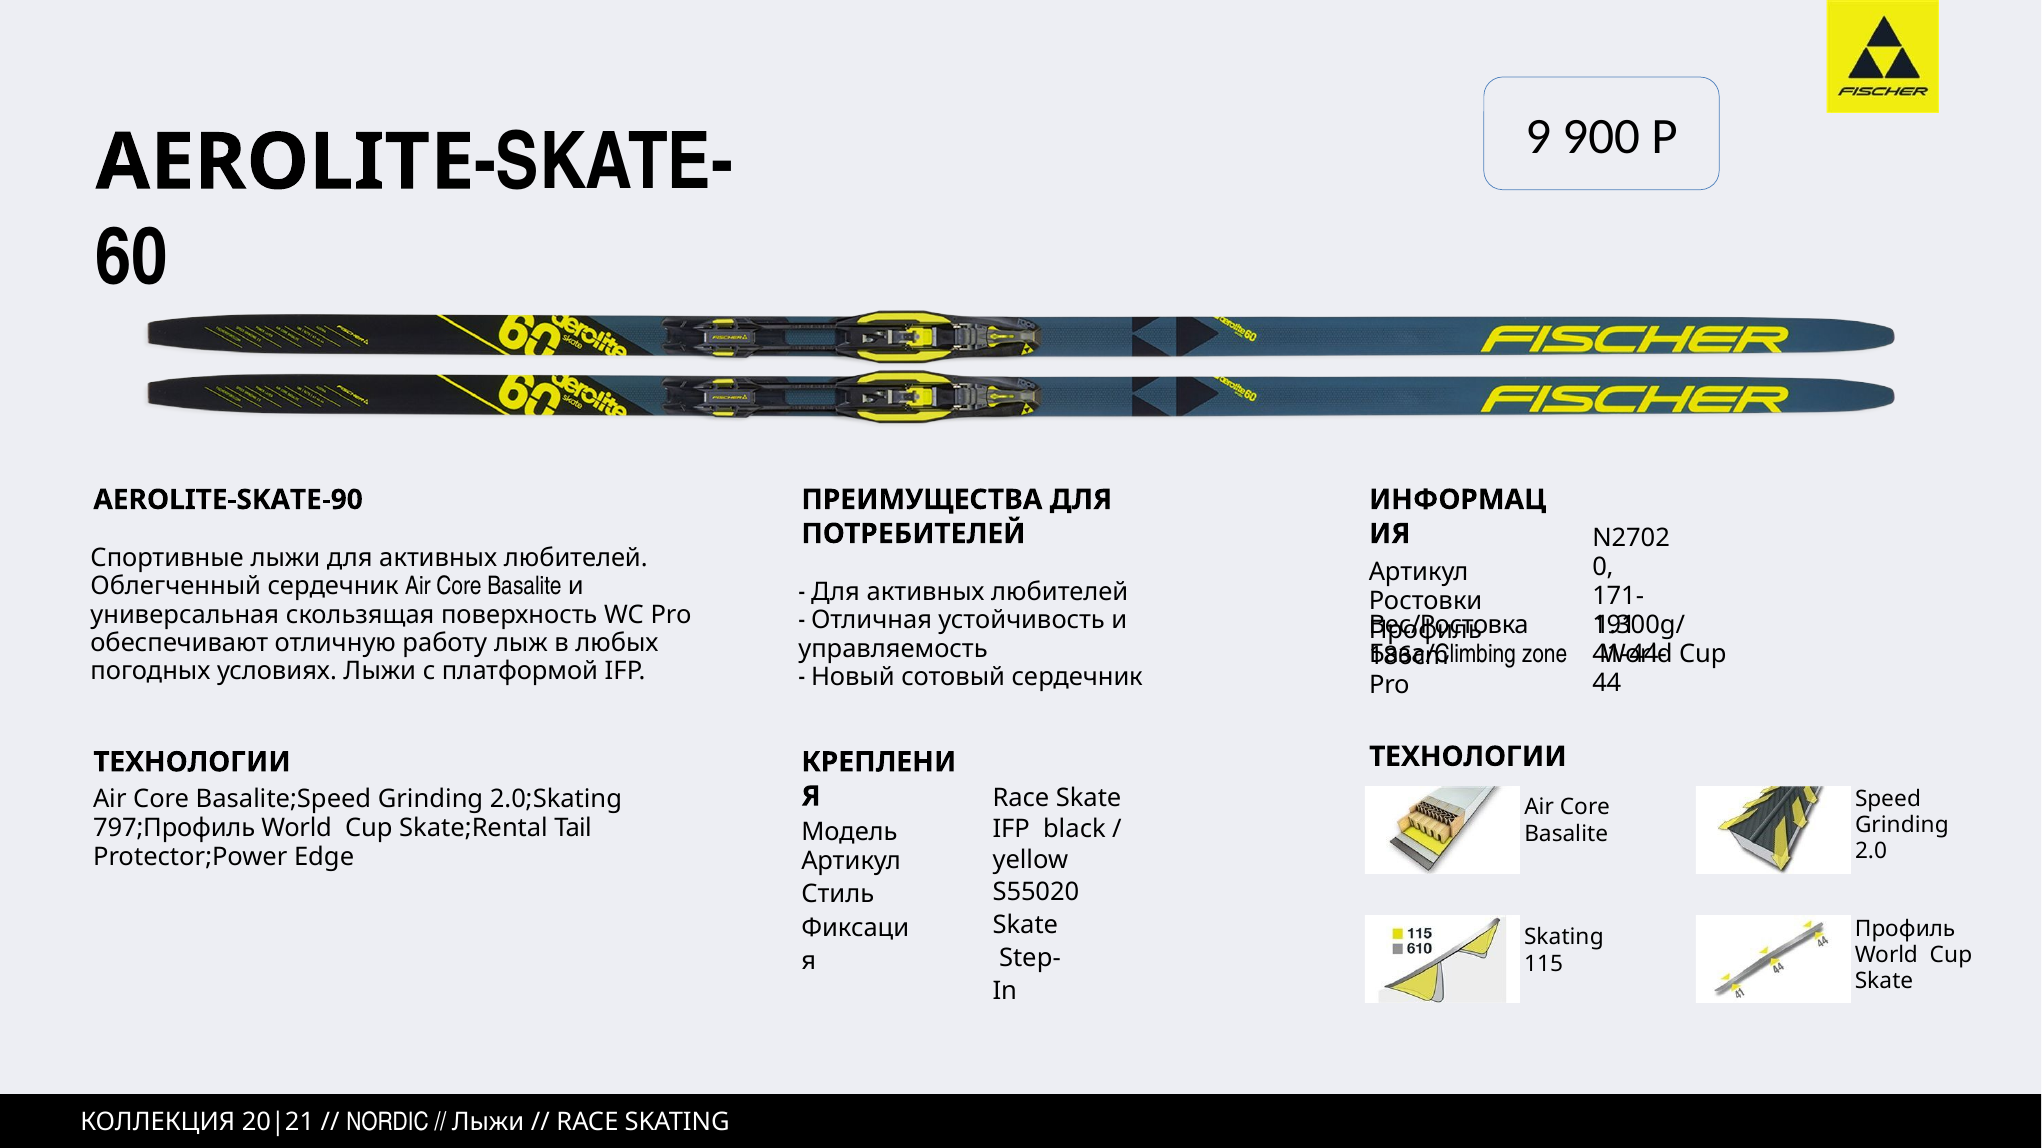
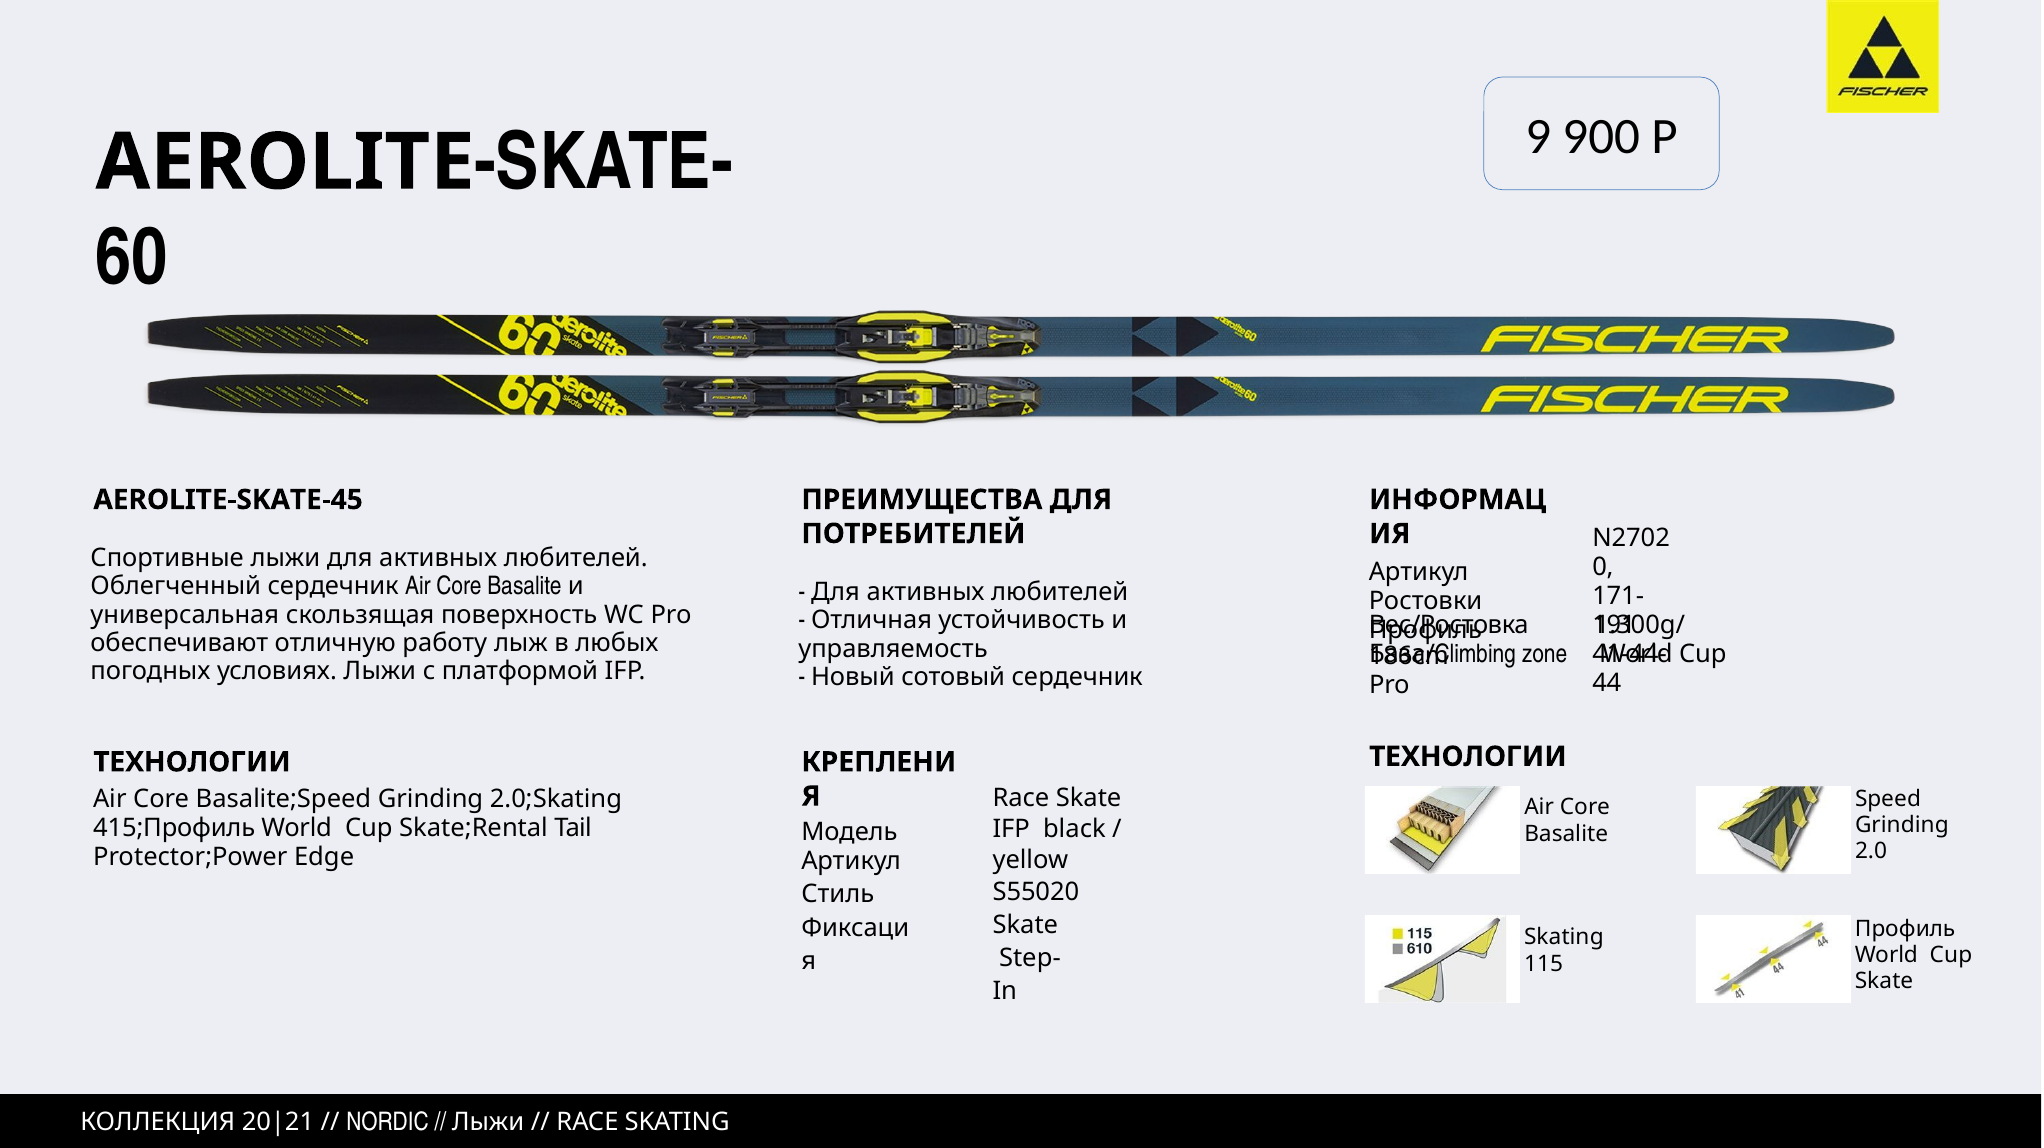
AEROLITE-SKATE-90: AEROLITE-SKATE-90 -> AEROLITE-SKATE-45
797;Профиль: 797;Профиль -> 415;Профиль
